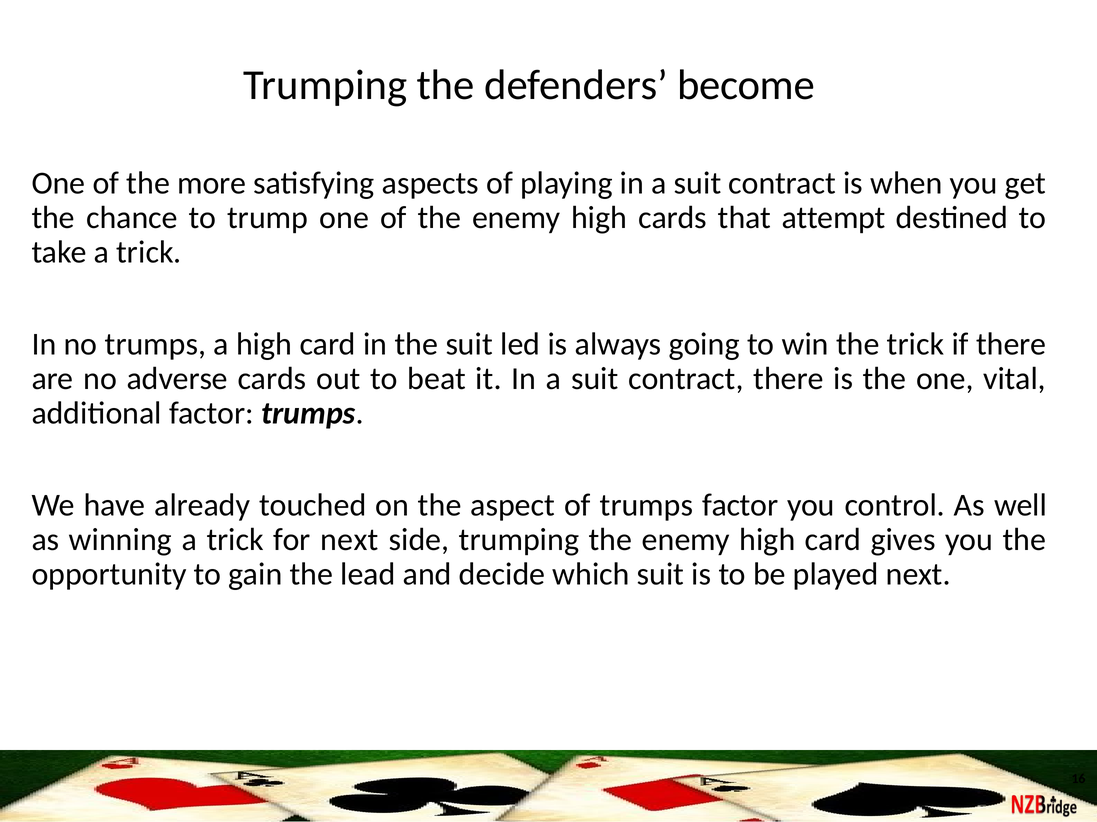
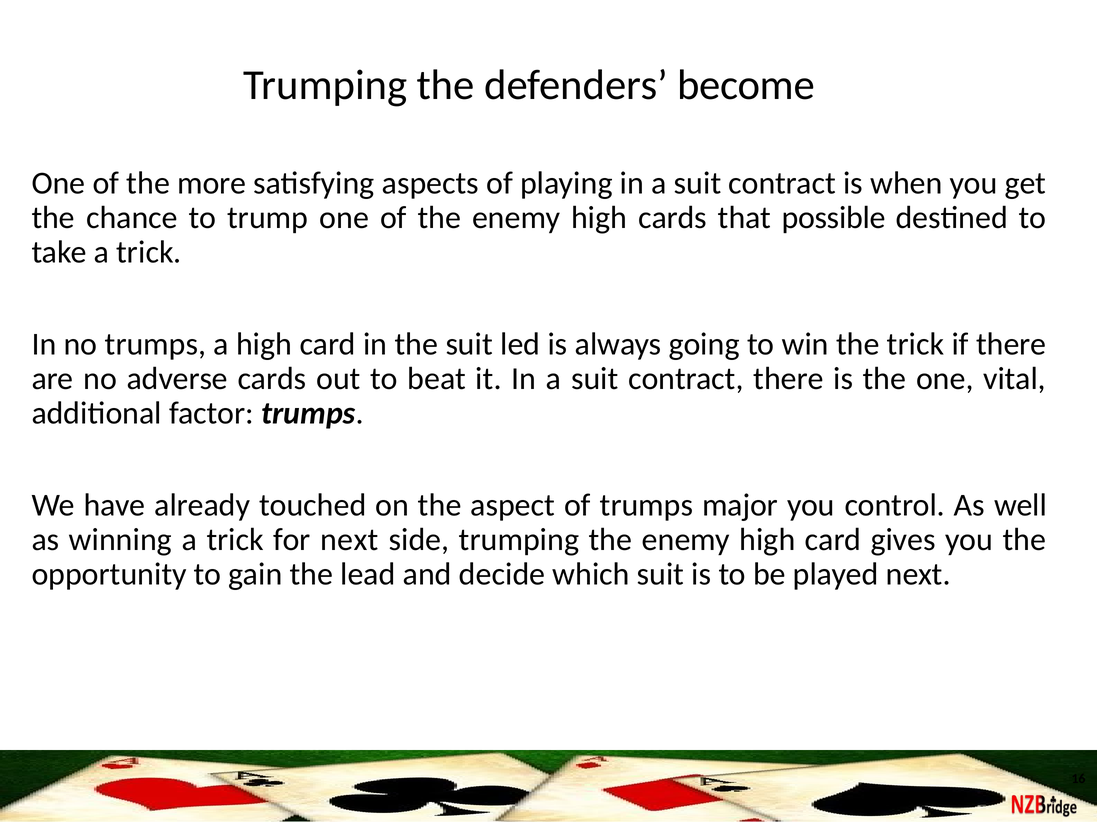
attempt: attempt -> possible
trumps factor: factor -> major
